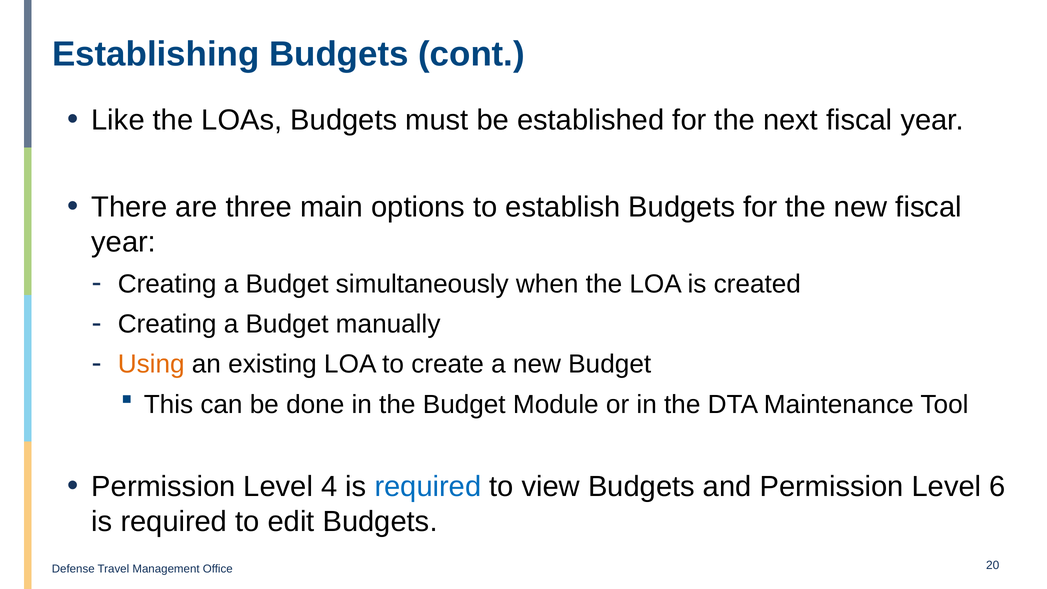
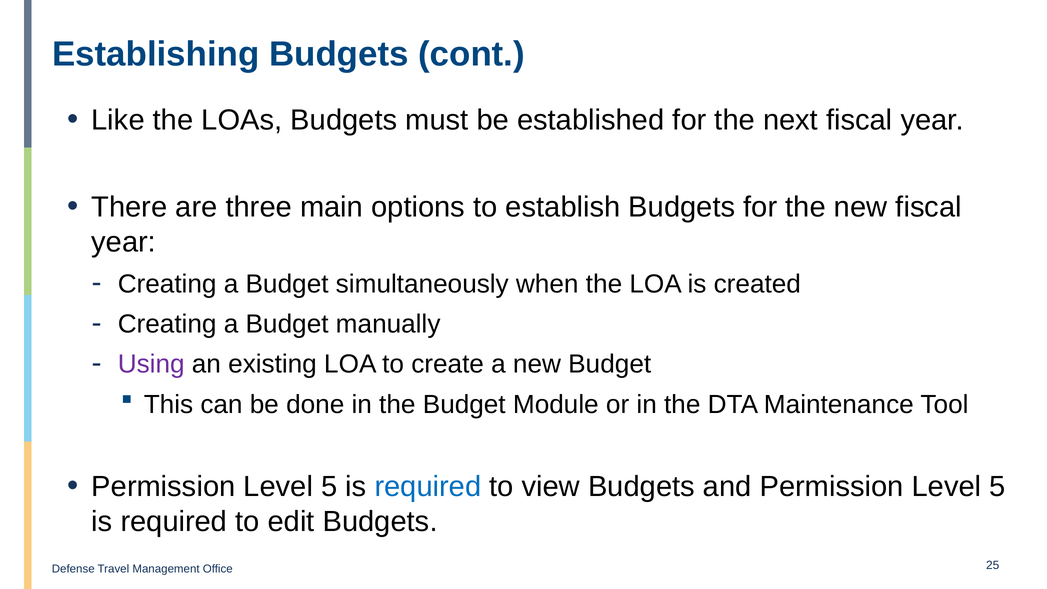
Using colour: orange -> purple
4 at (329, 487): 4 -> 5
and Permission Level 6: 6 -> 5
20: 20 -> 25
